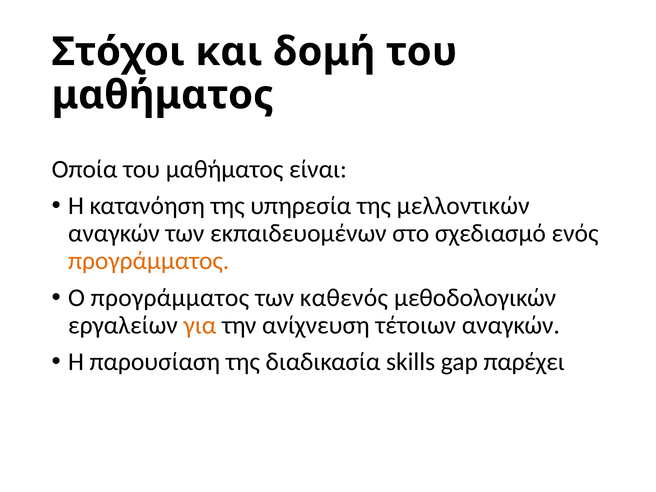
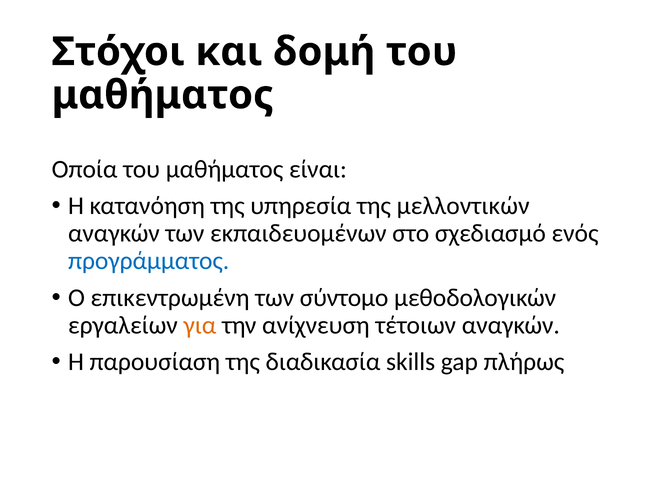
προγράμματος at (149, 261) colour: orange -> blue
Ο προγράμματος: προγράμματος -> επικεντρωμένη
καθενός: καθενός -> σύντομο
παρέχει: παρέχει -> πλήρως
